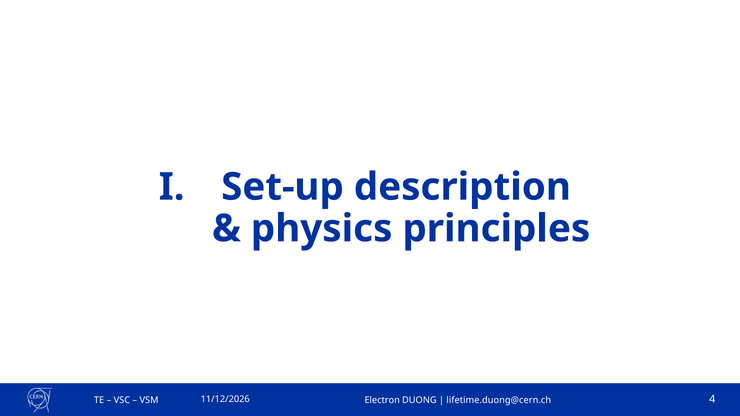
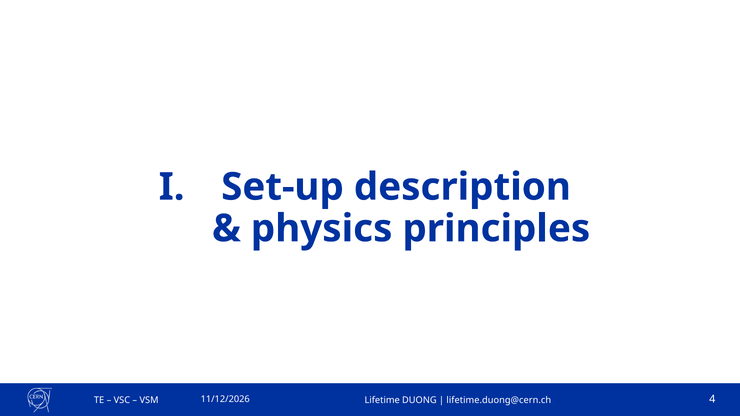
Electron: Electron -> Lifetime
